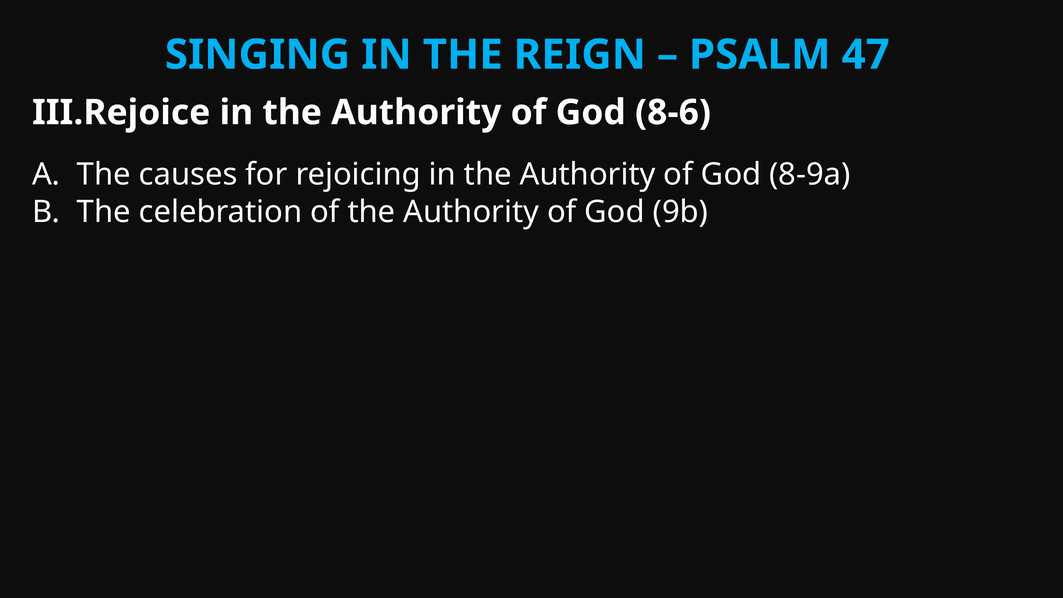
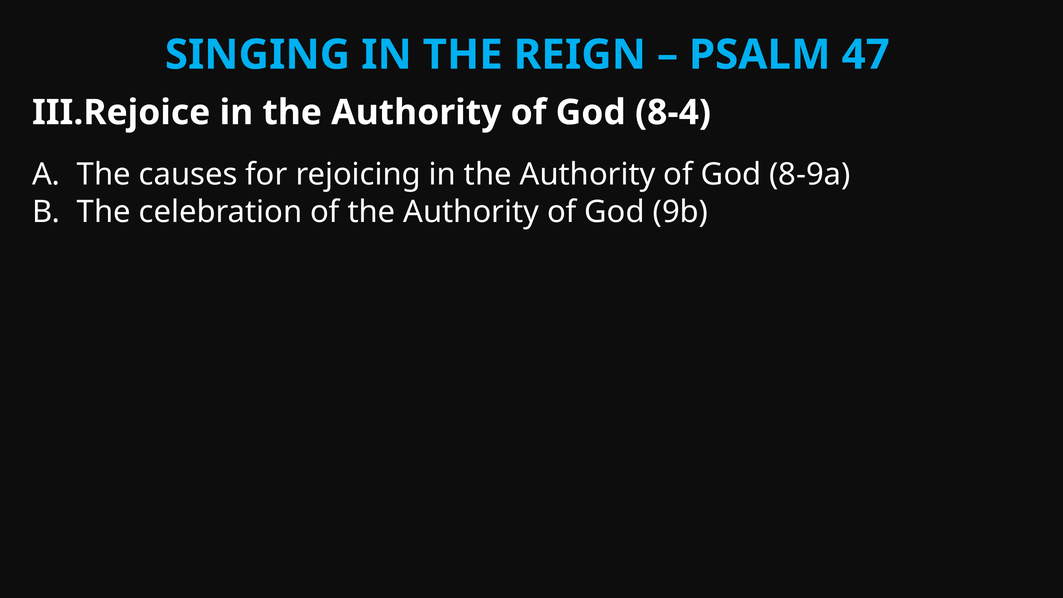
8-6: 8-6 -> 8-4
